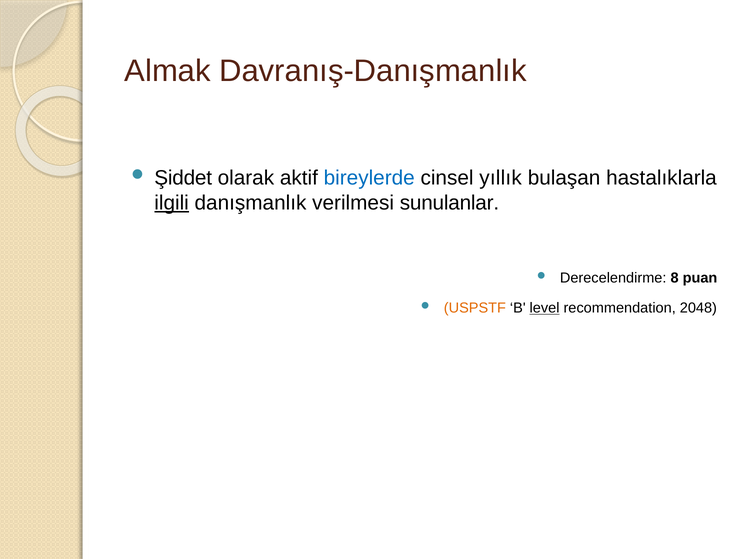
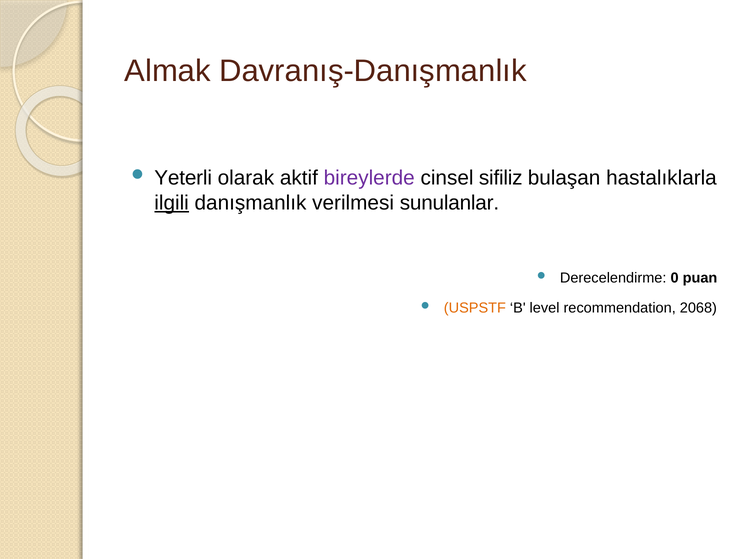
Şiddet: Şiddet -> Yeterli
bireylerde colour: blue -> purple
yıllık: yıllık -> sifiliz
8: 8 -> 0
level underline: present -> none
2048: 2048 -> 2068
